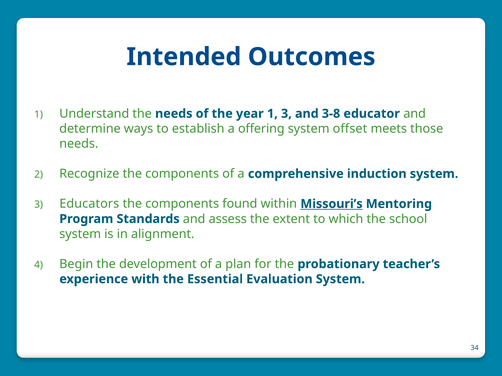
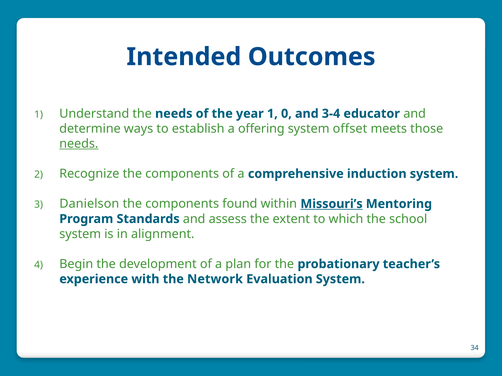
1 3: 3 -> 0
3-8: 3-8 -> 3-4
needs at (79, 144) underline: none -> present
Educators: Educators -> Danielson
Essential: Essential -> Network
